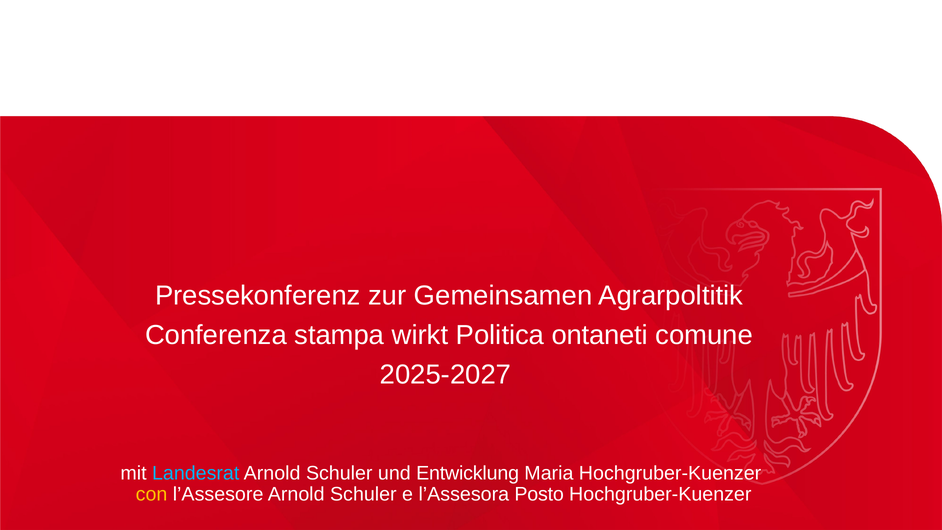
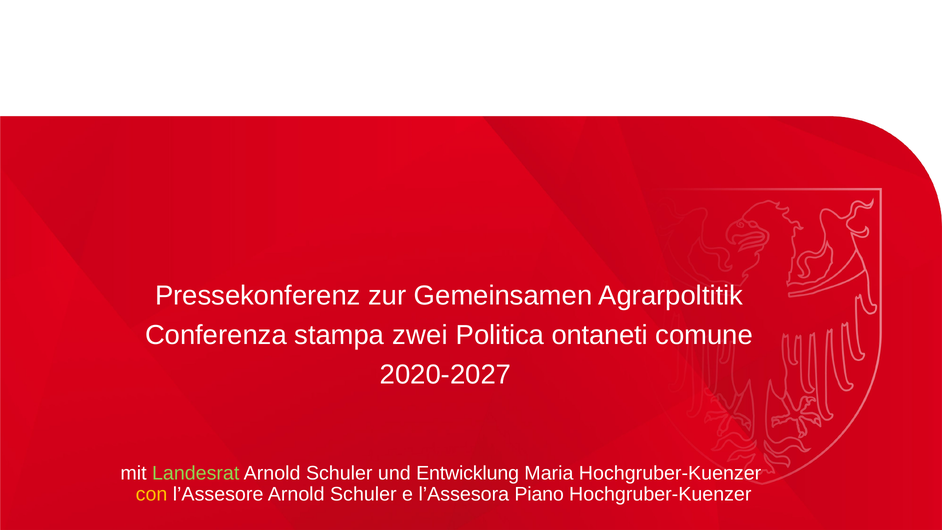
wirkt: wirkt -> zwei
2025-2027: 2025-2027 -> 2020-2027
Landesrat colour: light blue -> light green
Posto: Posto -> Piano
